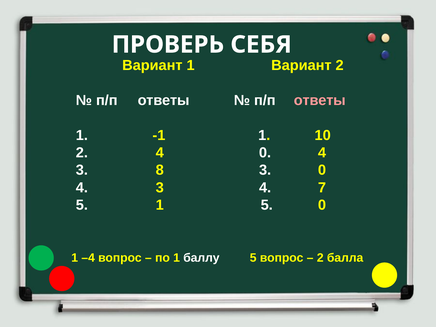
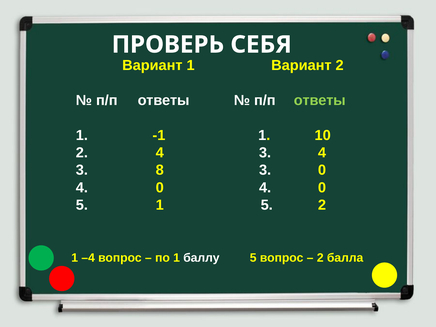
ответы at (320, 100) colour: pink -> light green
2 4 0: 0 -> 3
3 at (160, 188): 3 -> 0
7 at (322, 188): 7 -> 0
5 0: 0 -> 2
